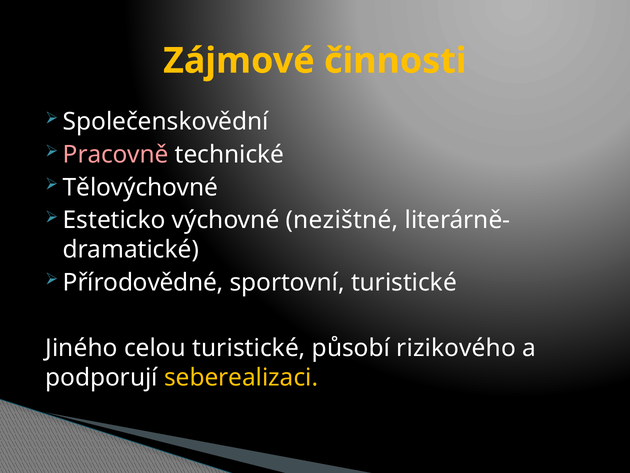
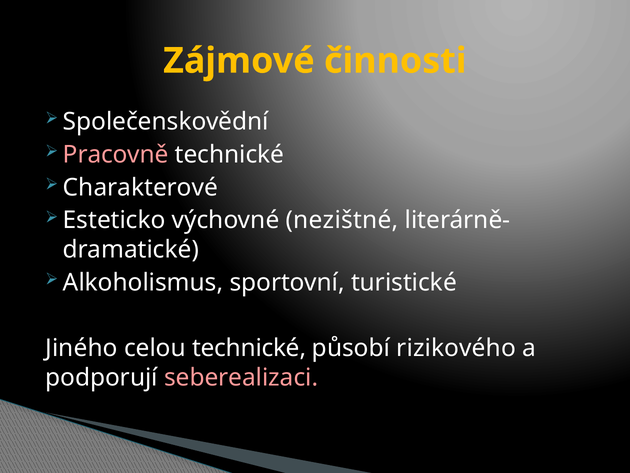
Tělovýchovné: Tělovýchovné -> Charakterové
Přírodovědné: Přírodovědné -> Alkoholismus
celou turistické: turistické -> technické
seberealizaci colour: yellow -> pink
